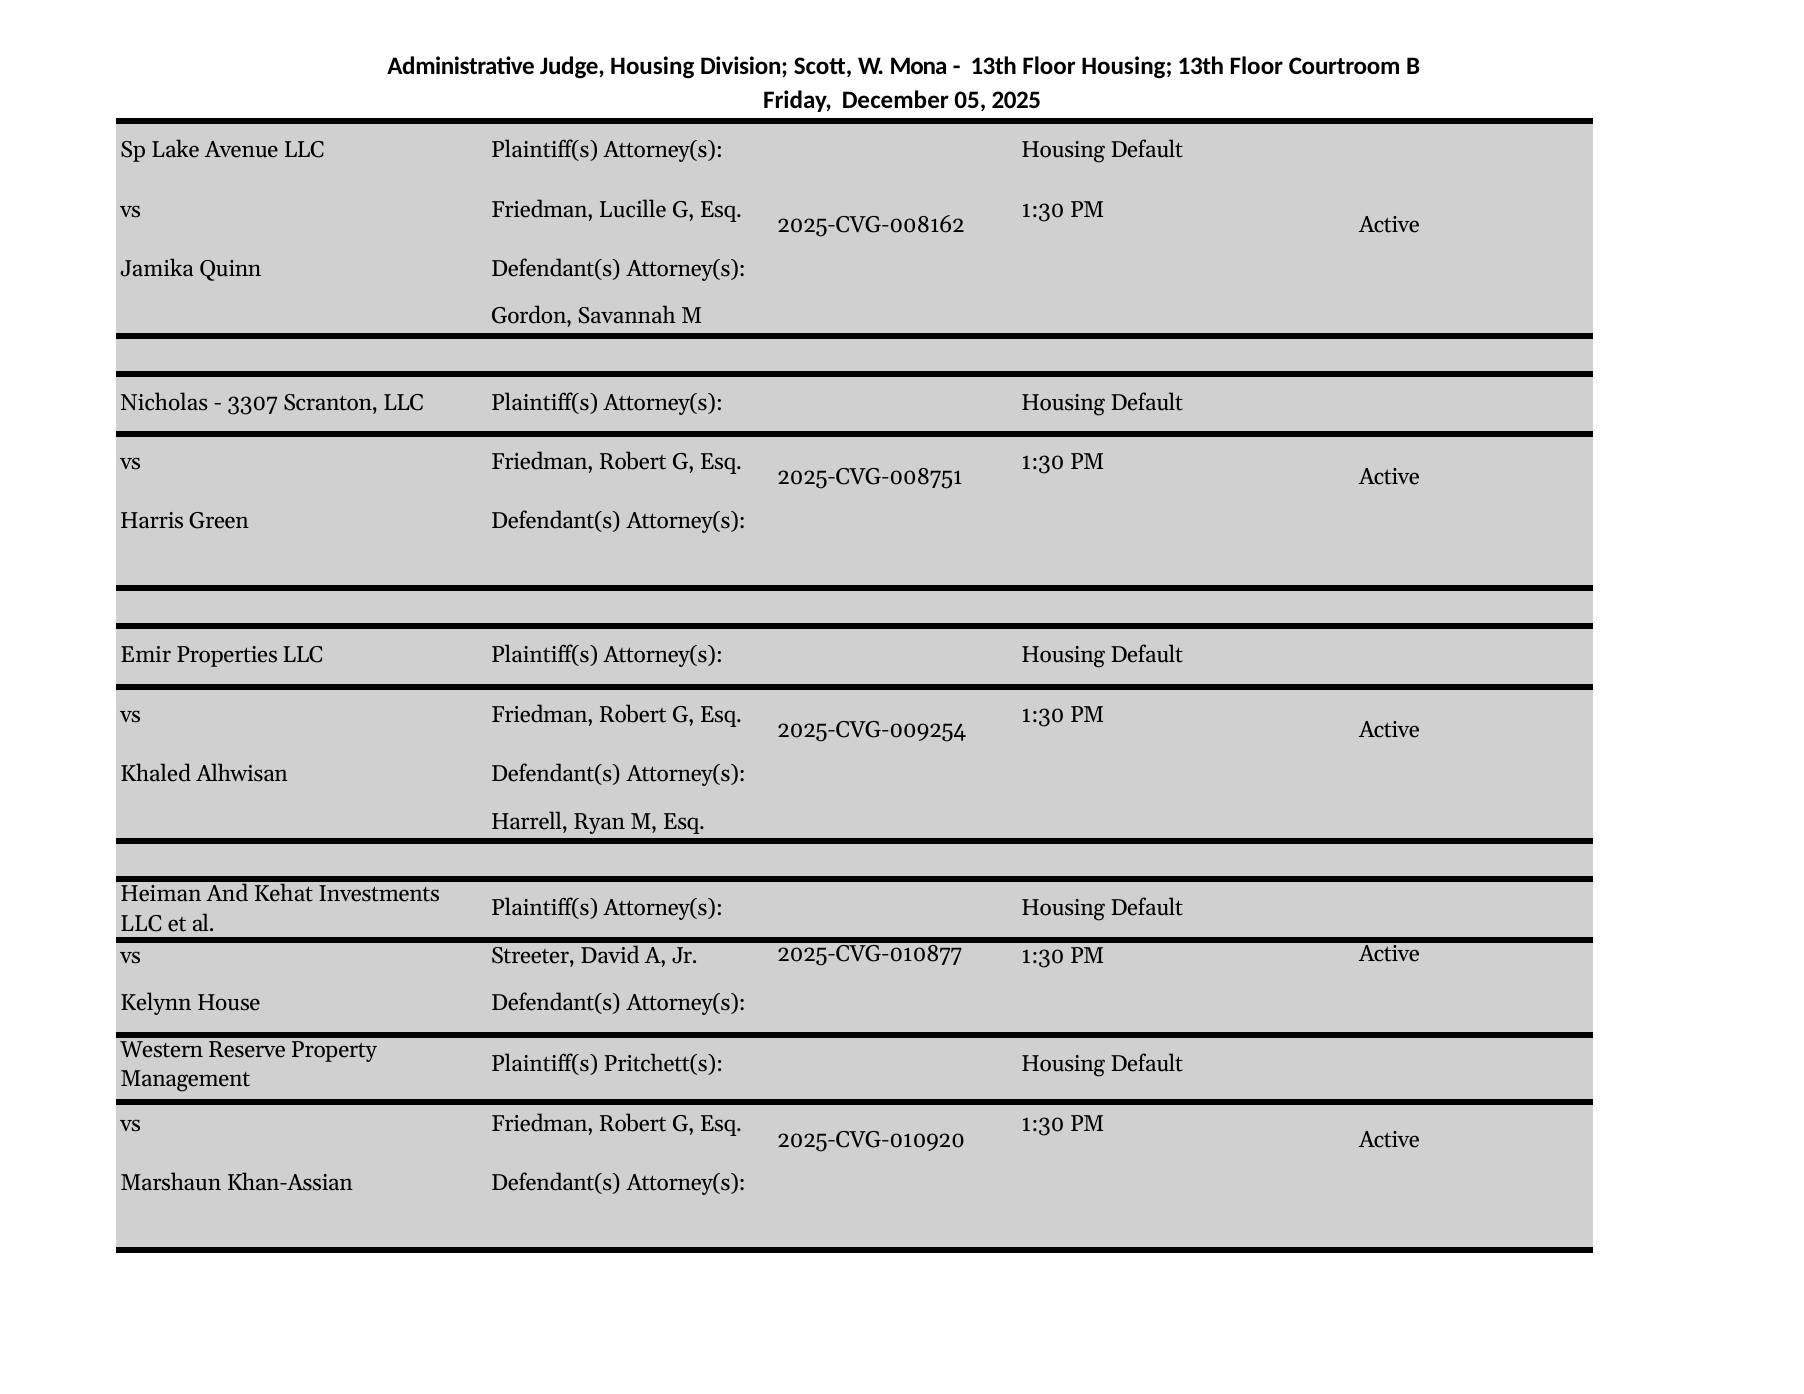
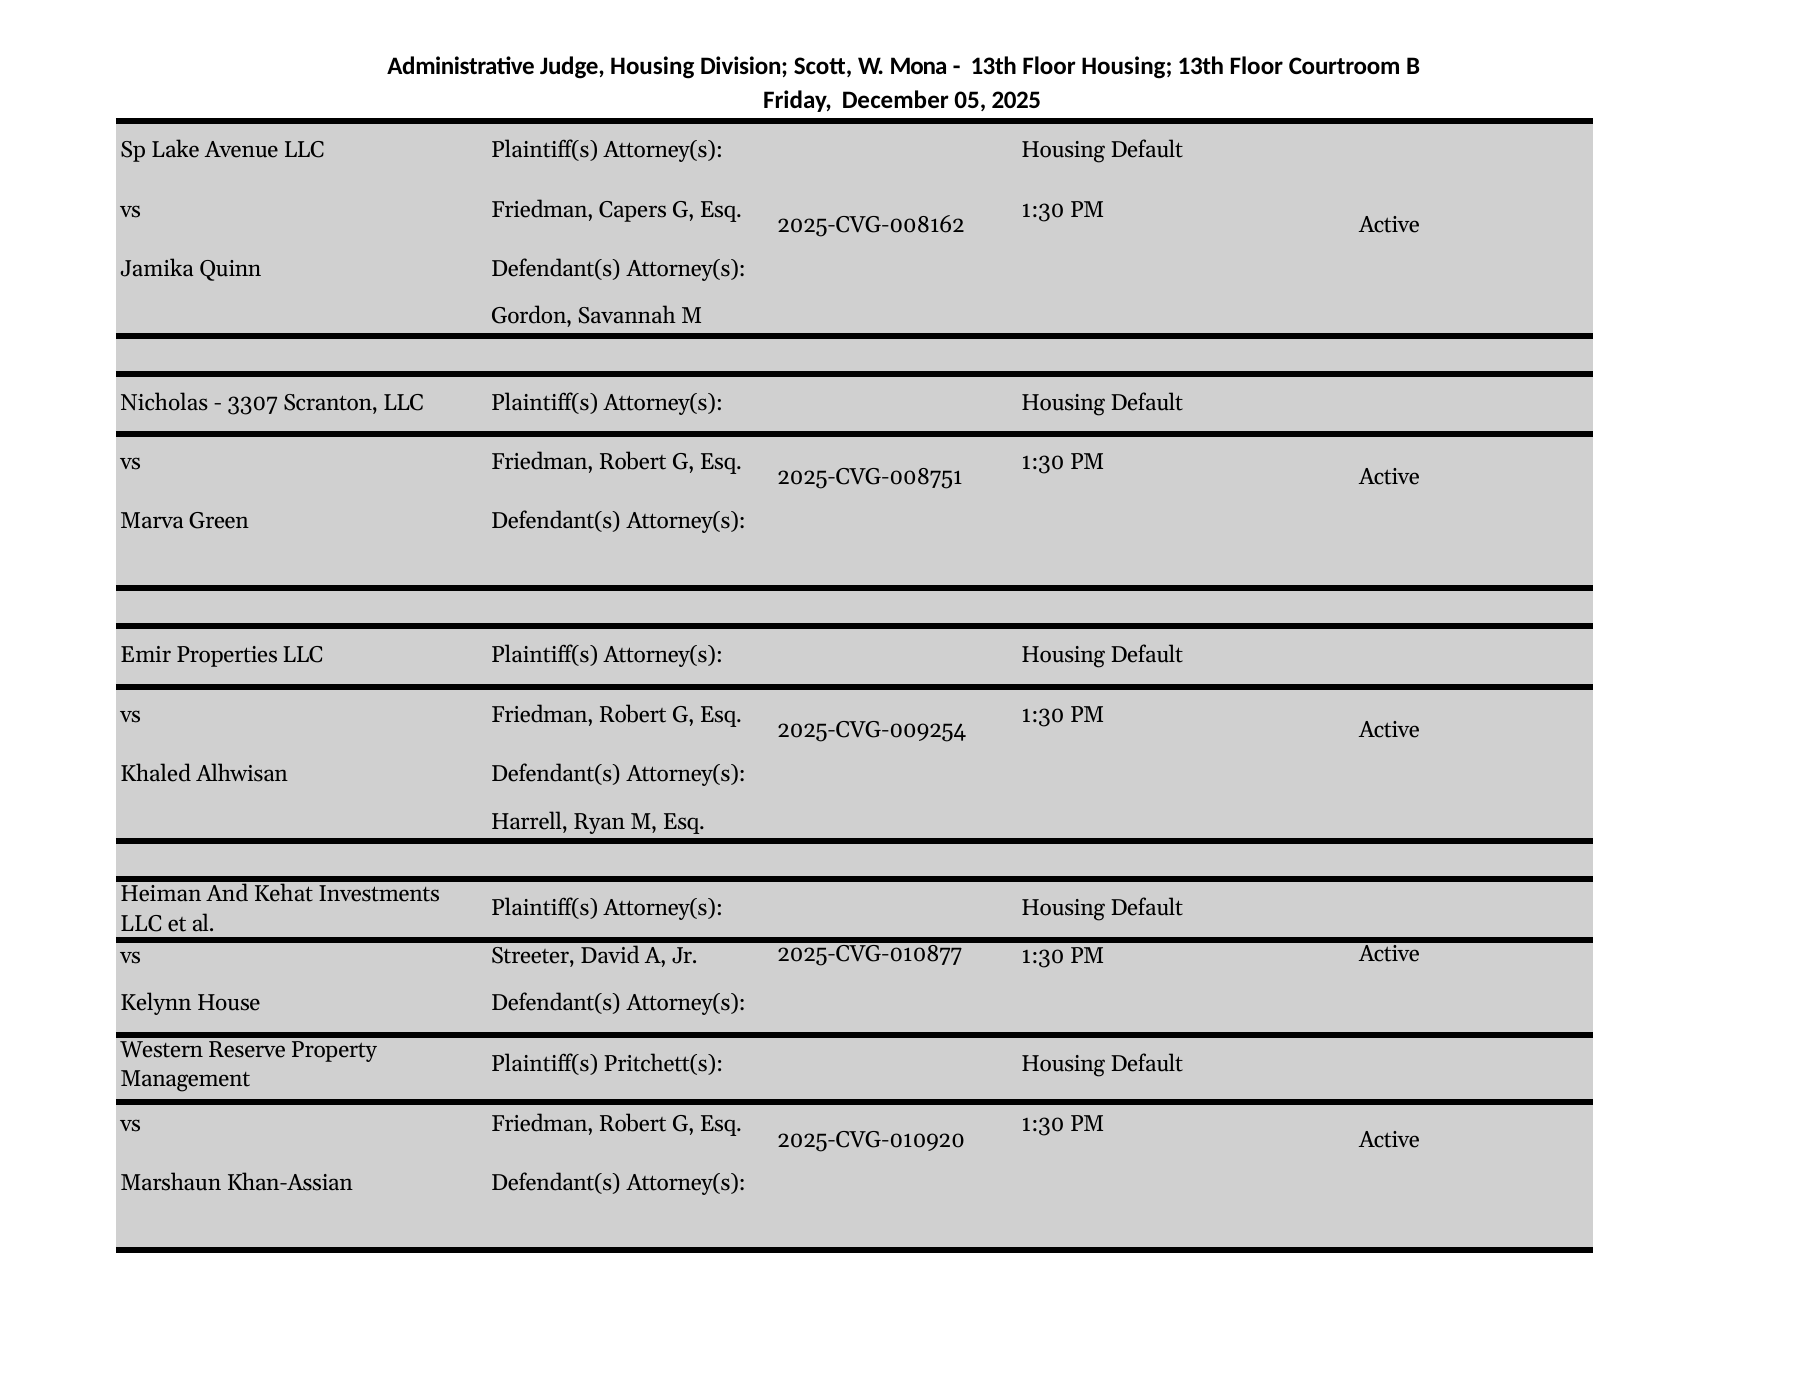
Lucille: Lucille -> Capers
Harris: Harris -> Marva
